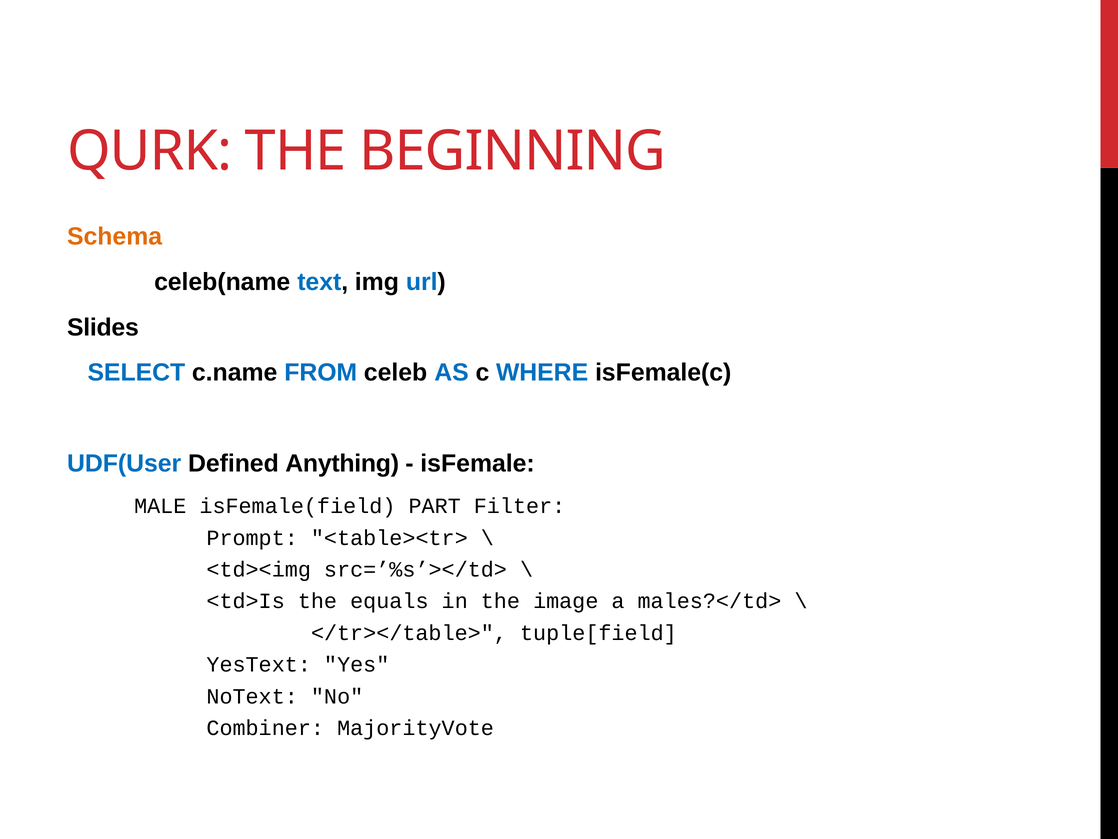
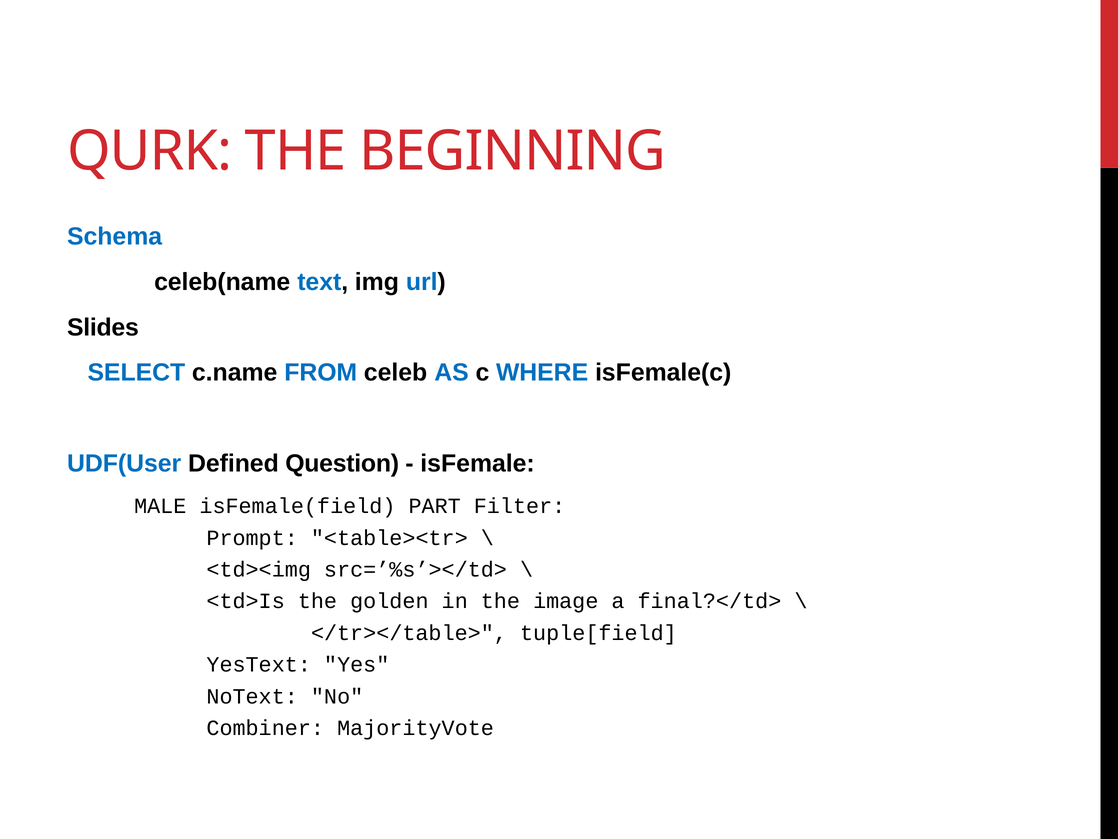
Schema colour: orange -> blue
Anything: Anything -> Question
equals: equals -> golden
males?</td>: males?</td> -> final?</td>
